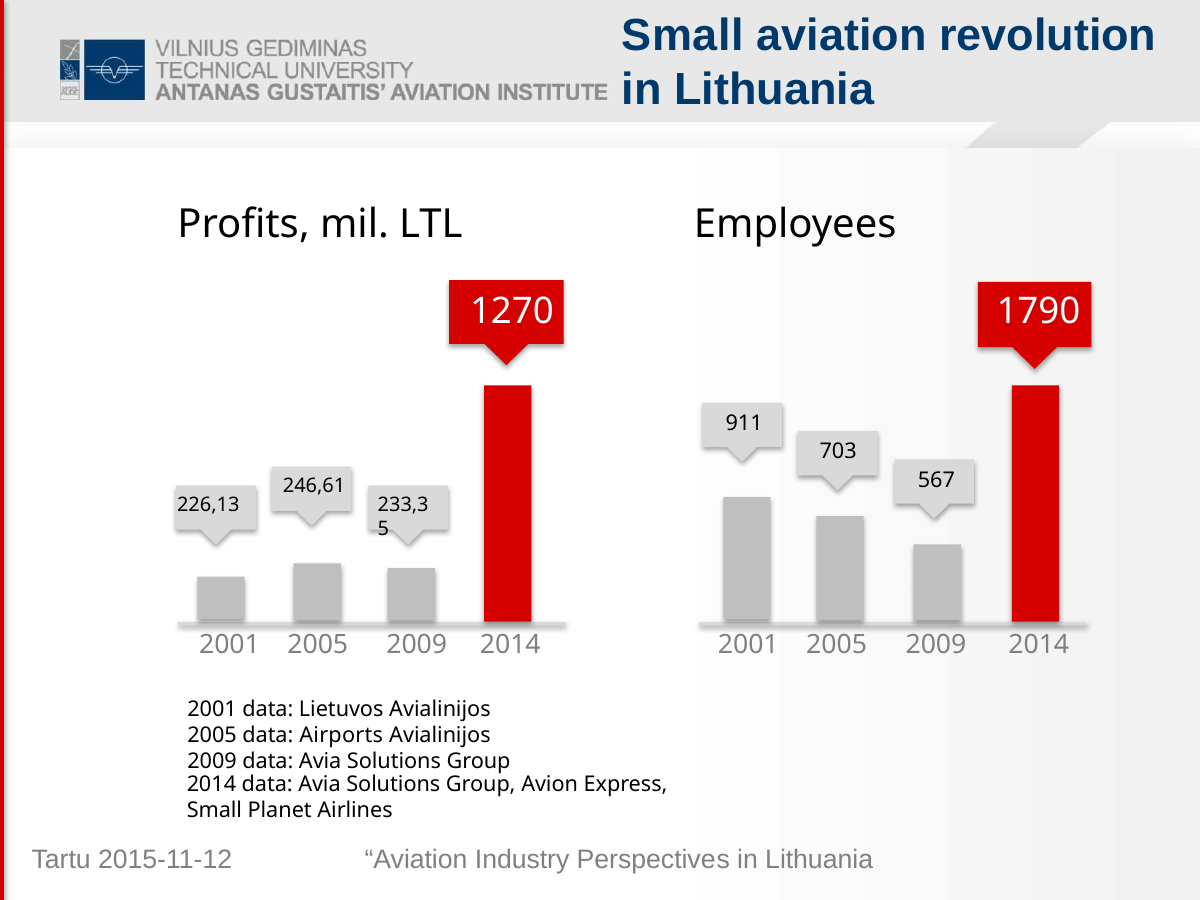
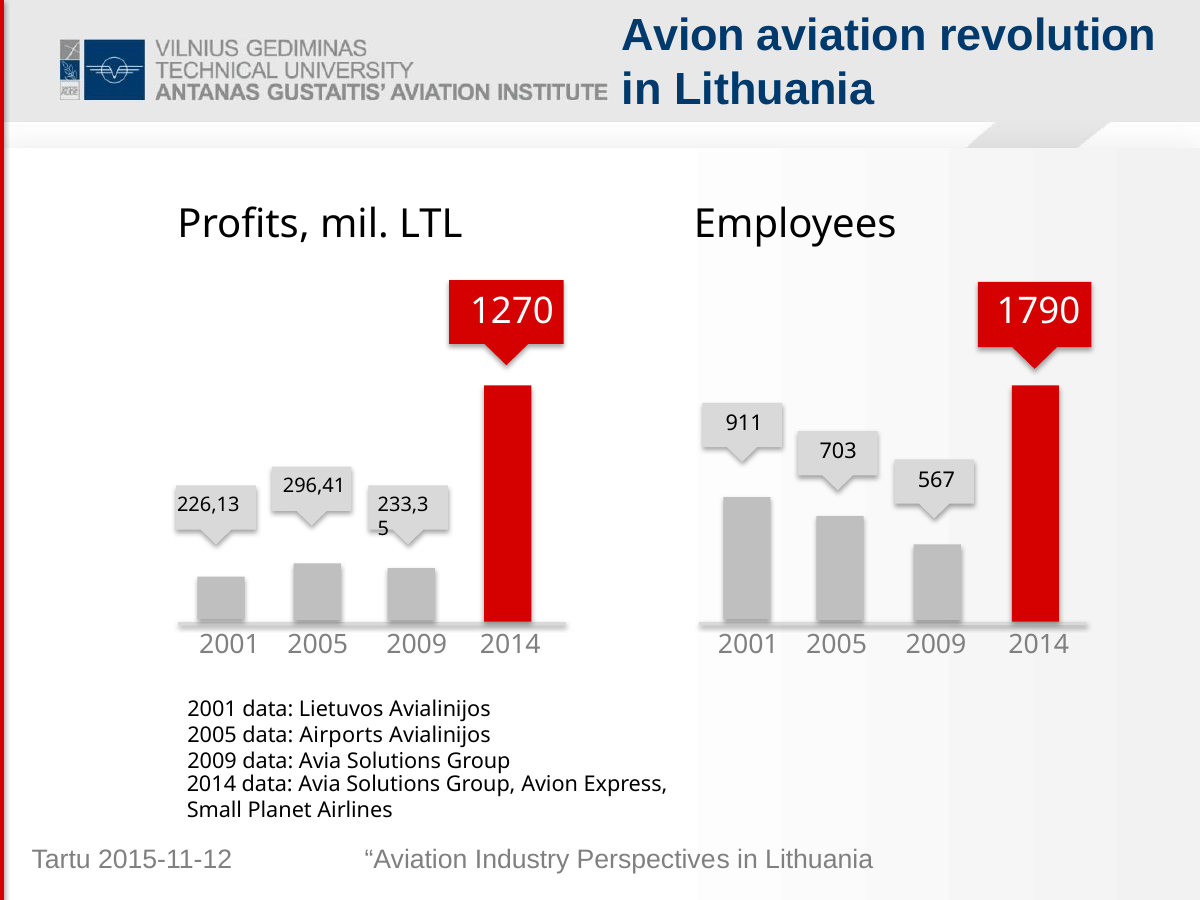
Small at (683, 36): Small -> Avion
246,61: 246,61 -> 296,41
